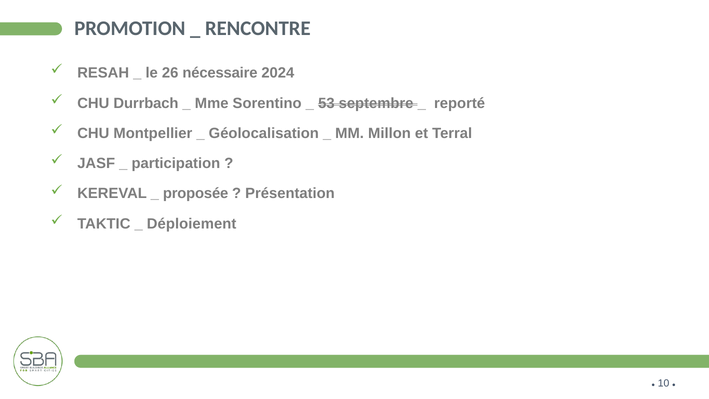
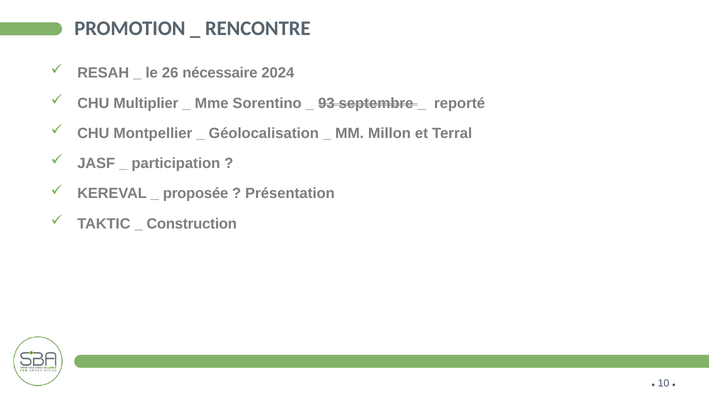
Durrbach: Durrbach -> Multiplier
53: 53 -> 93
Déploiement: Déploiement -> Construction
